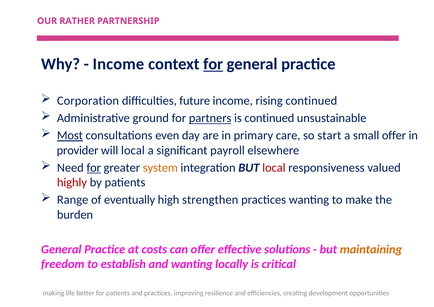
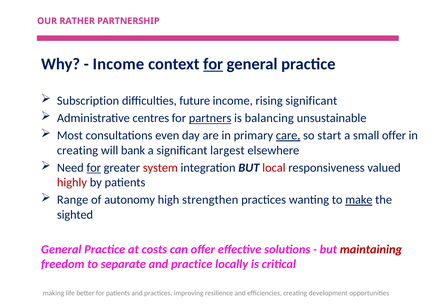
Corporation: Corporation -> Subscription
rising continued: continued -> significant
ground: ground -> centres
is continued: continued -> balancing
Most underline: present -> none
care underline: none -> present
provider at (78, 150): provider -> creating
will local: local -> bank
payroll: payroll -> largest
system colour: orange -> red
eventually: eventually -> autonomy
make underline: none -> present
burden: burden -> sighted
maintaining colour: orange -> red
establish: establish -> separate
and wanting: wanting -> practice
